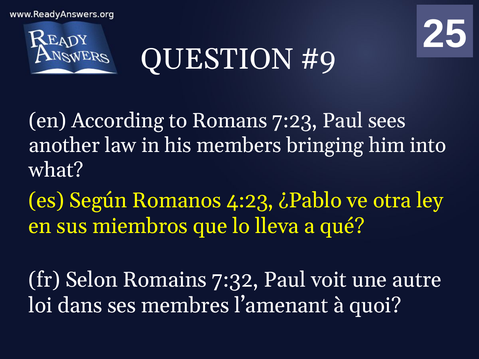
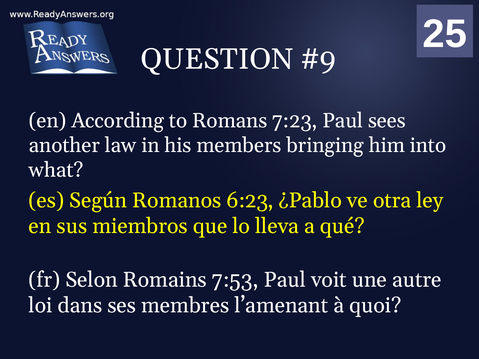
4:23: 4:23 -> 6:23
7:32: 7:32 -> 7:53
